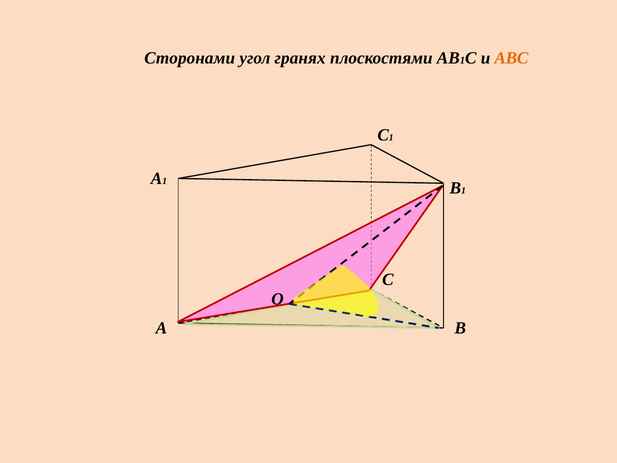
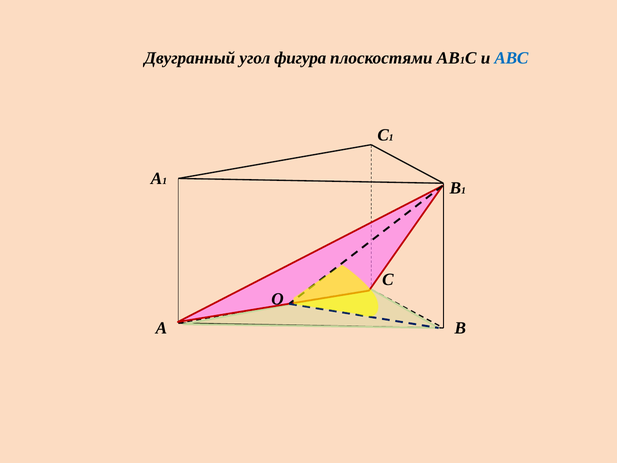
Сторонами: Сторонами -> Двугранный
гранях: гранях -> фигура
АВС colour: orange -> blue
